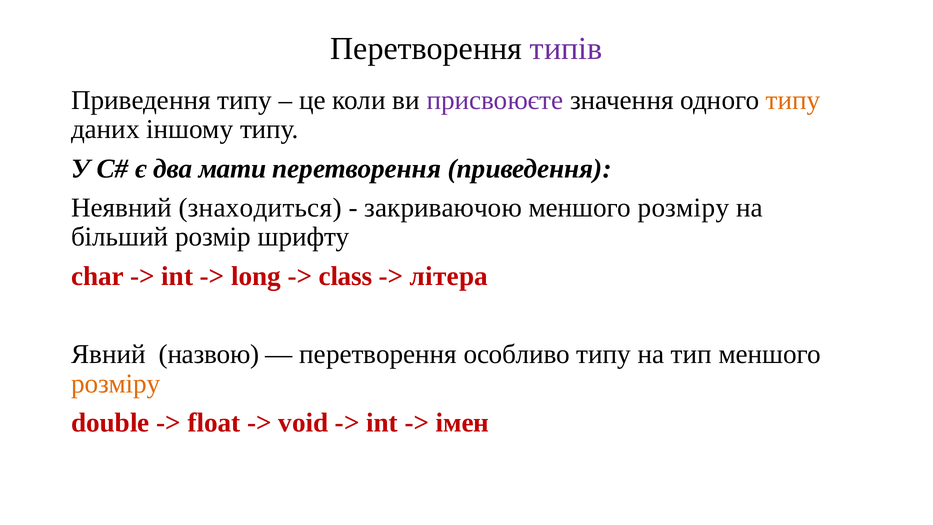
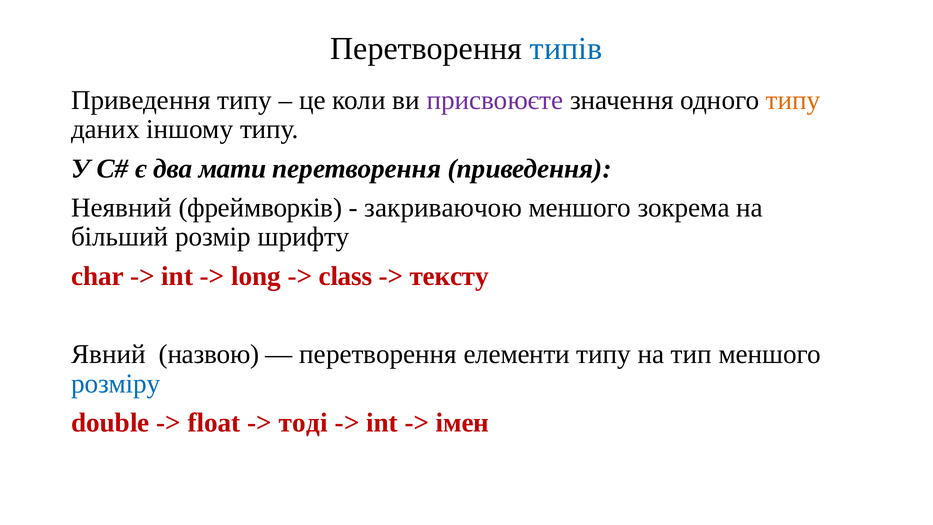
типів colour: purple -> blue
знаходиться: знаходиться -> фреймворків
розміру at (683, 208): розміру -> зокрема
літера: літера -> тексту
особливо: особливо -> елементи
розміру at (116, 383) colour: orange -> blue
void: void -> тоді
